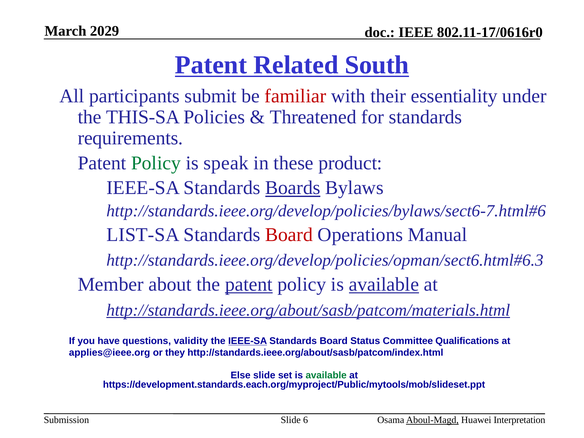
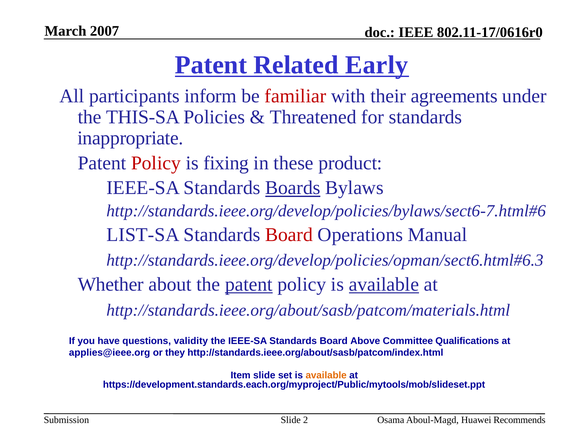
2029: 2029 -> 2007
South: South -> Early
submit: submit -> inform
essentiality: essentiality -> agreements
requirements: requirements -> inappropriate
Policy at (156, 163) colour: green -> red
speak: speak -> fixing
Member: Member -> Whether
http://standards.ieee.org/about/sasb/patcom/materials.html underline: present -> none
IEEE-SA at (248, 341) underline: present -> none
Status: Status -> Above
Else: Else -> Item
available at (326, 375) colour: green -> orange
6: 6 -> 2
Aboul-Magd underline: present -> none
Interpretation: Interpretation -> Recommends
